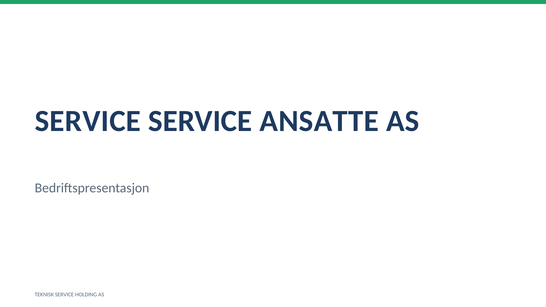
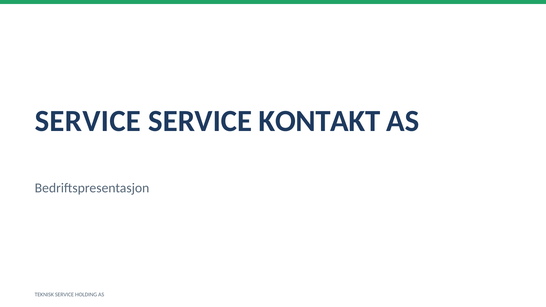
ANSATTE: ANSATTE -> KONTAKT
